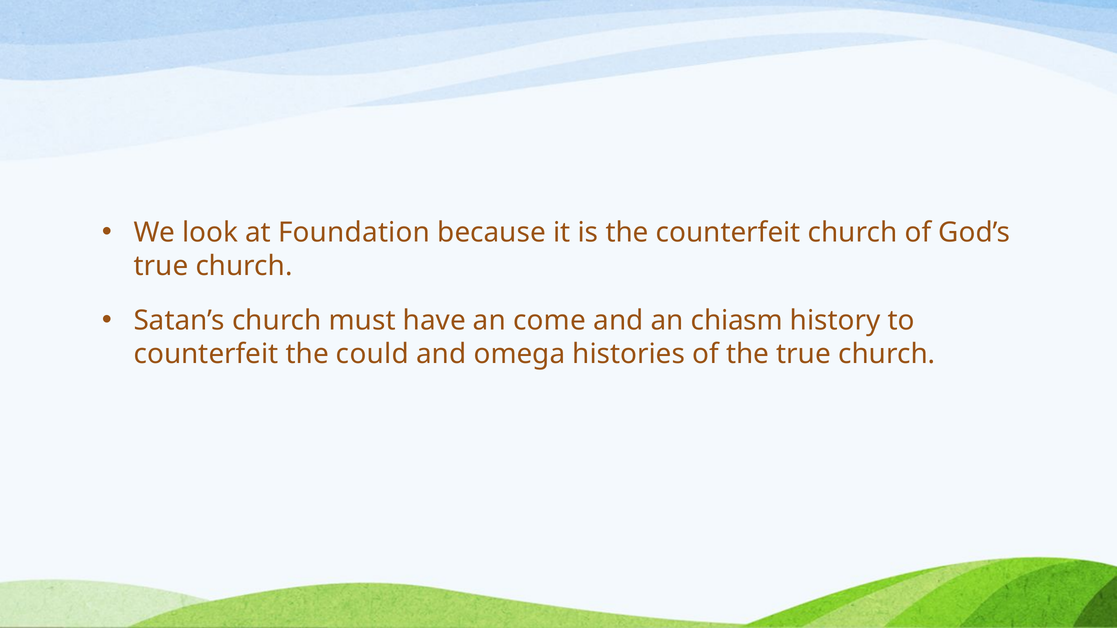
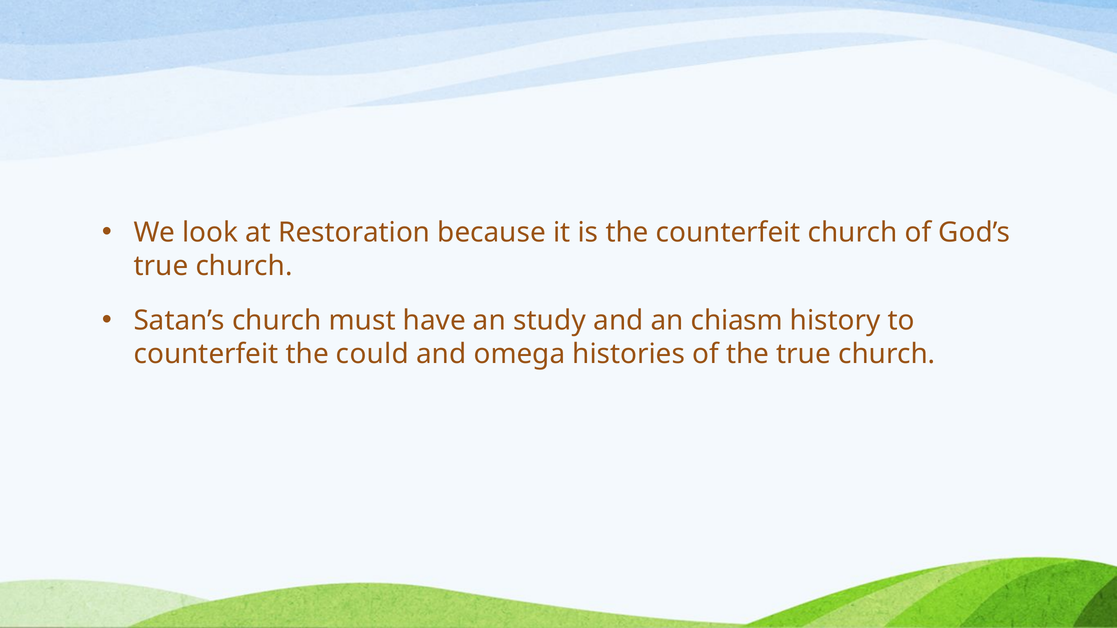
Foundation: Foundation -> Restoration
come: come -> study
